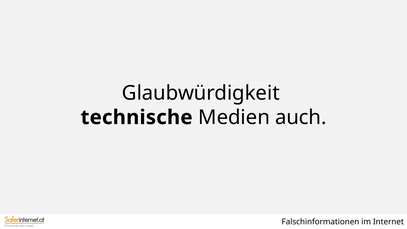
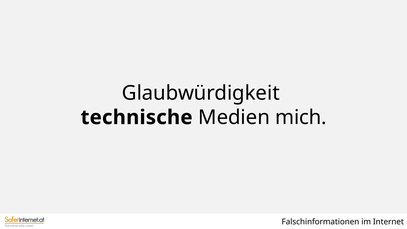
auch: auch -> mich
